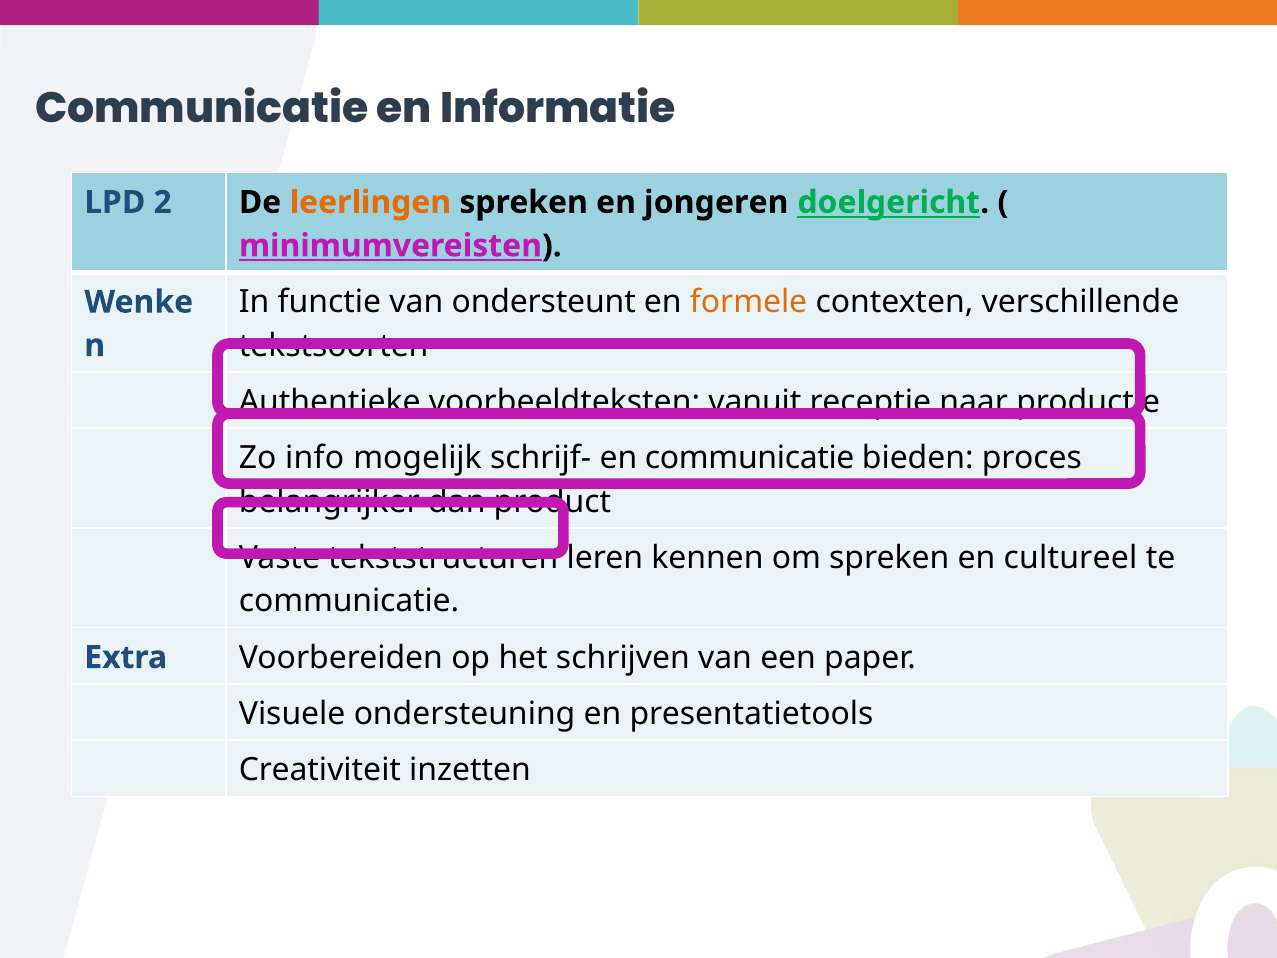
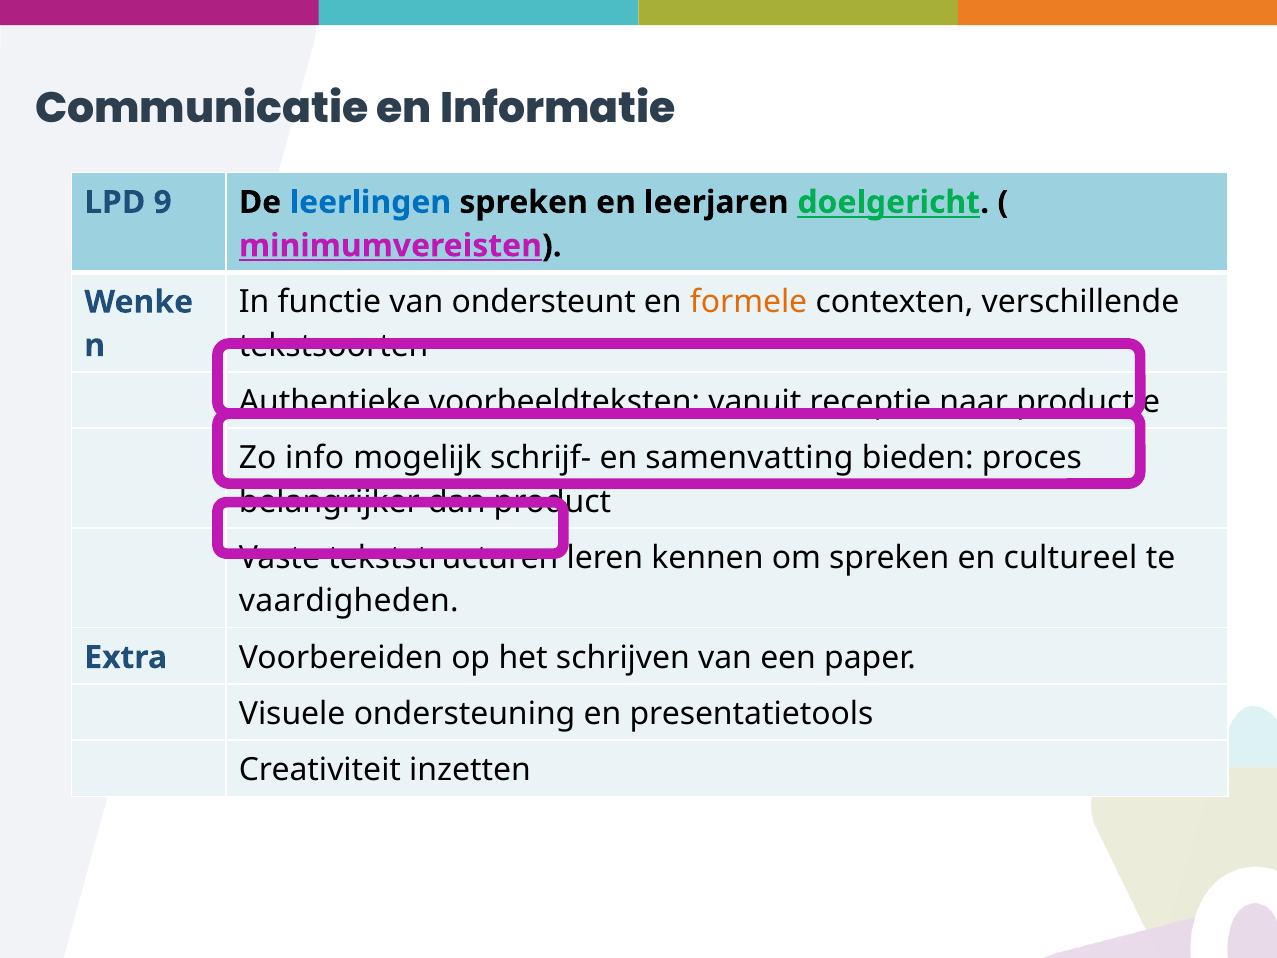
2: 2 -> 9
leerlingen colour: orange -> blue
jongeren: jongeren -> leerjaren
en communicatie: communicatie -> samenvatting
communicatie at (349, 601): communicatie -> vaardigheden
